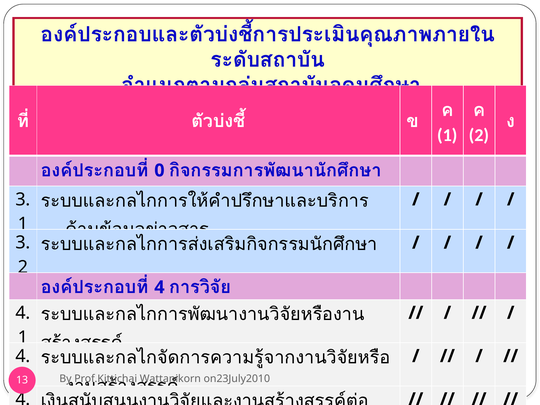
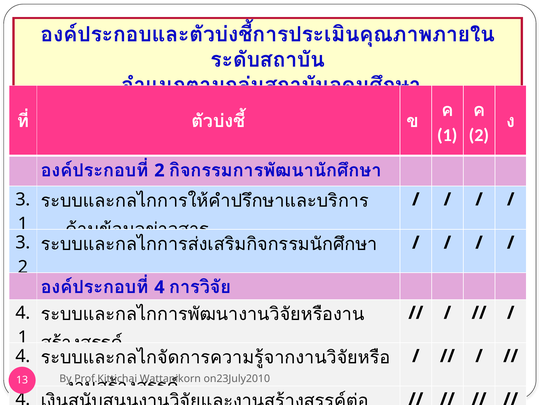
0 at (159, 170): 0 -> 2
